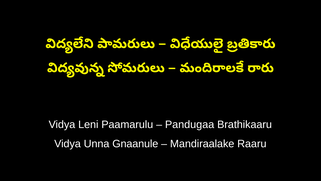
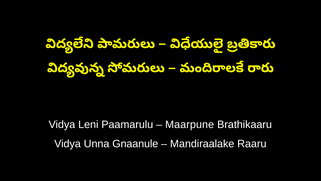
Pandugaa: Pandugaa -> Maarpune
